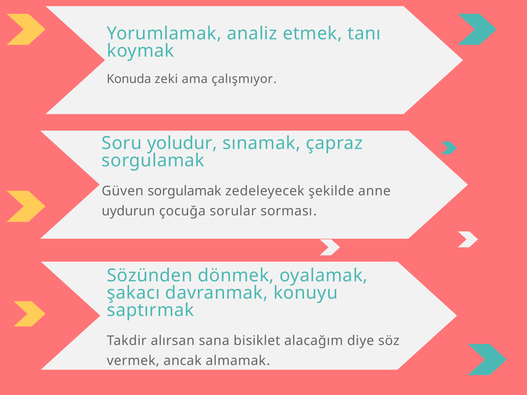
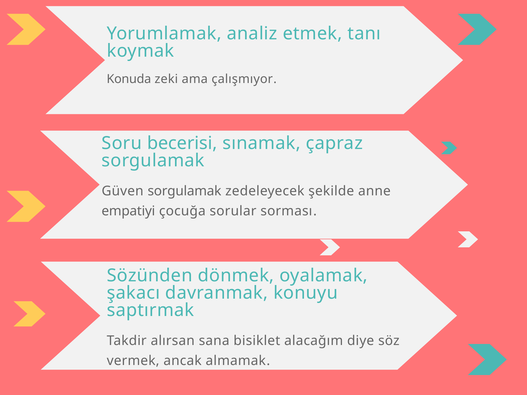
yoludur: yoludur -> becerisi
uydurun: uydurun -> empatiyi
